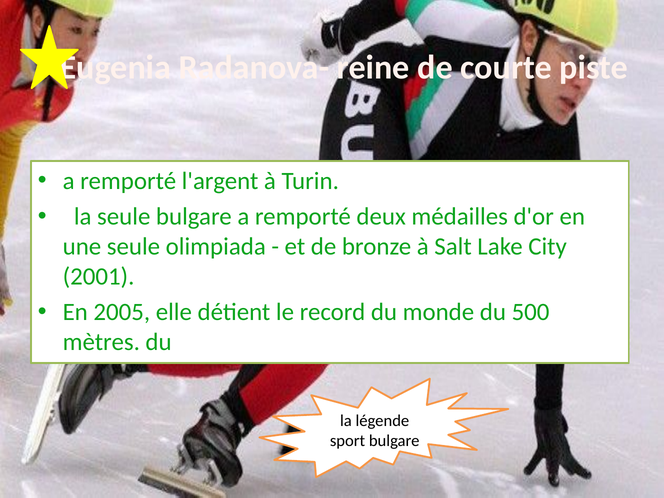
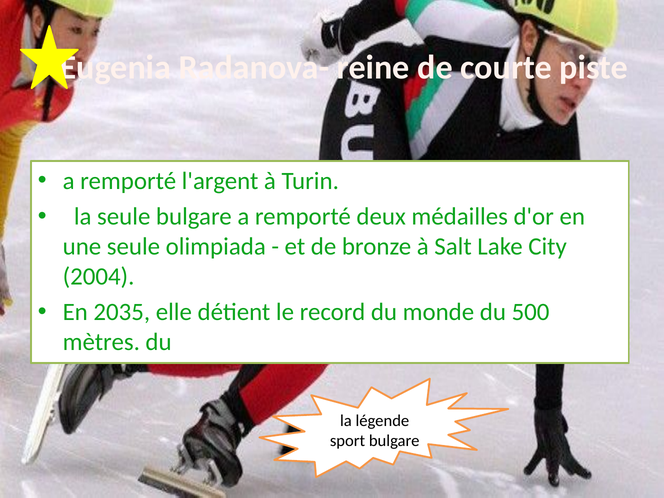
2001: 2001 -> 2004
2005: 2005 -> 2035
